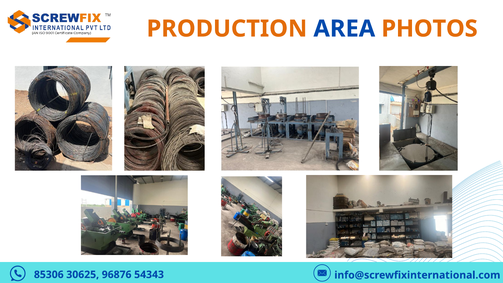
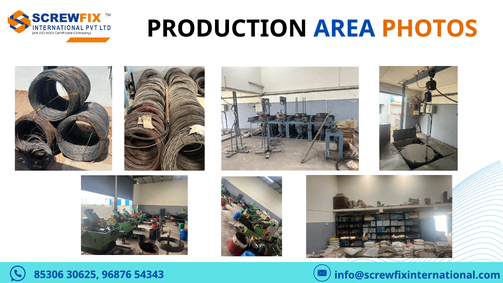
PRODUCTION colour: orange -> black
